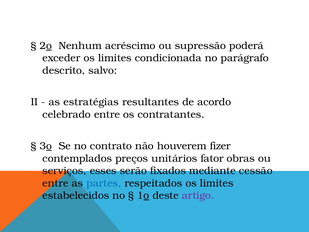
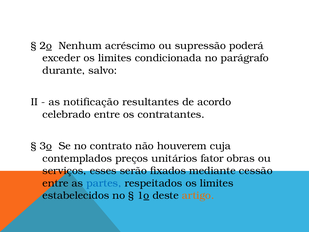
descrito: descrito -> durante
estratégias: estratégias -> notificação
fizer: fizer -> cuja
artigo colour: purple -> orange
